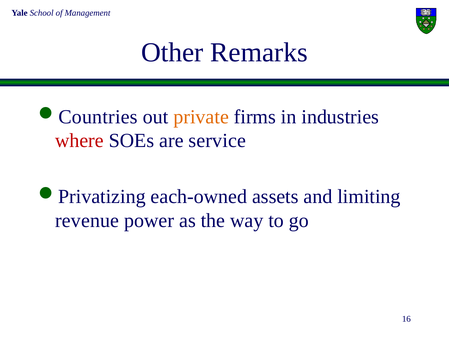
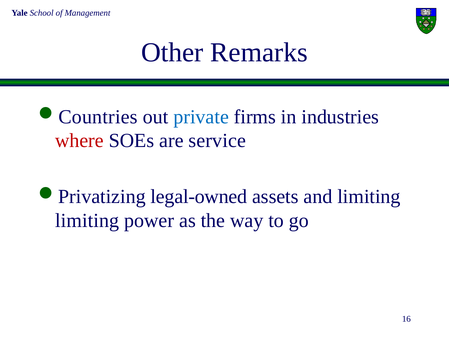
private colour: orange -> blue
each-owned: each-owned -> legal-owned
revenue at (87, 220): revenue -> limiting
